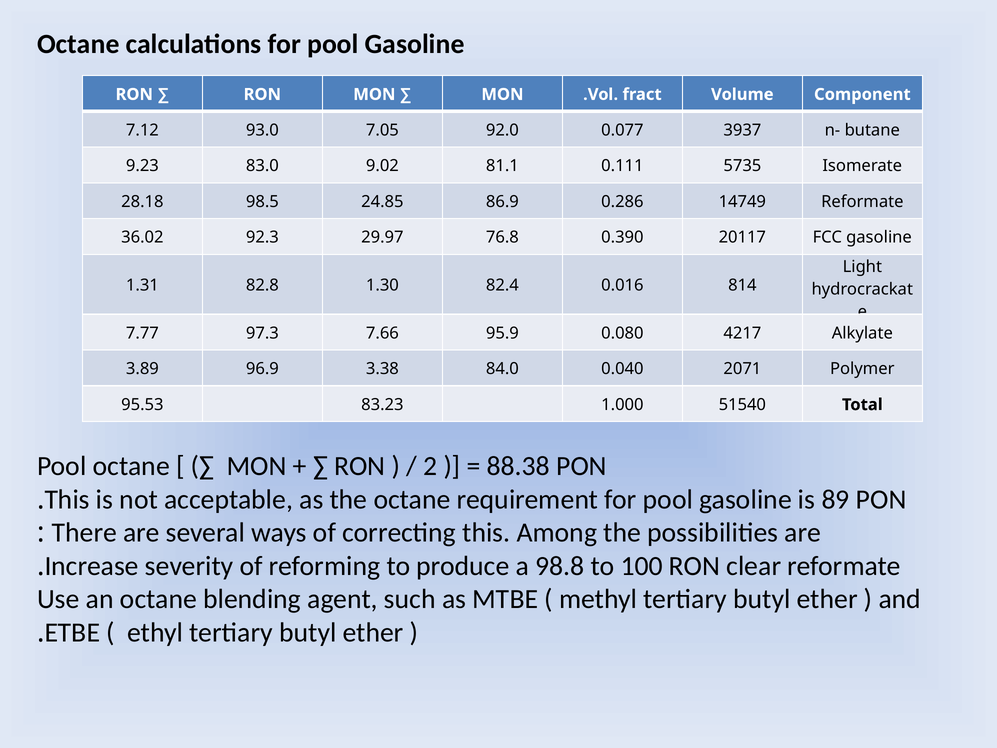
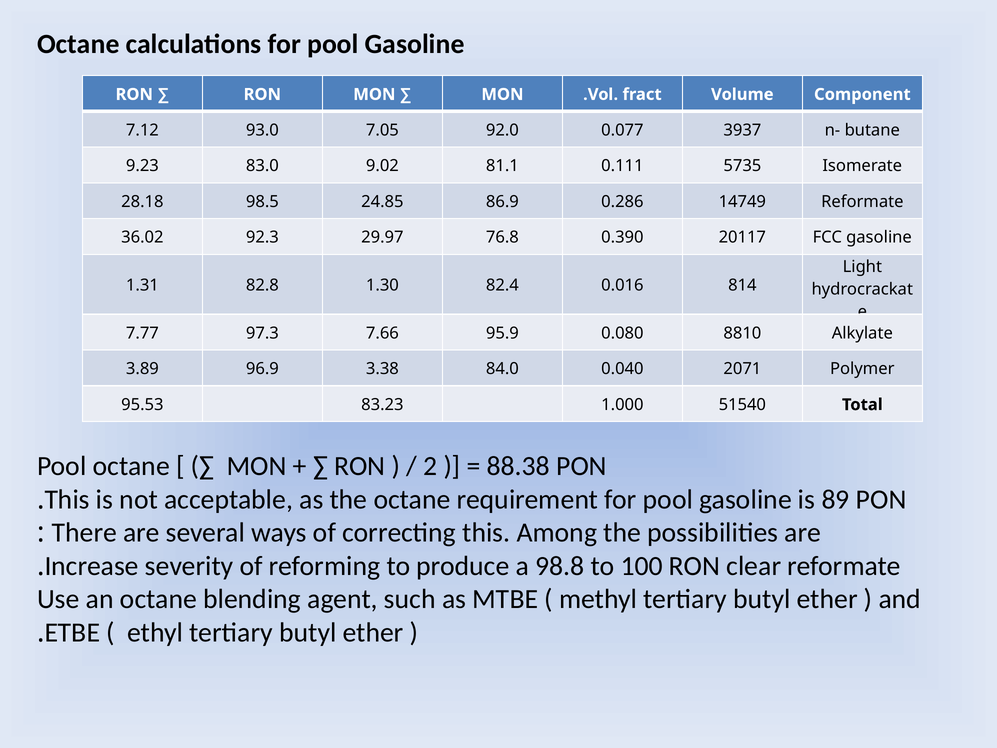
4217: 4217 -> 8810
